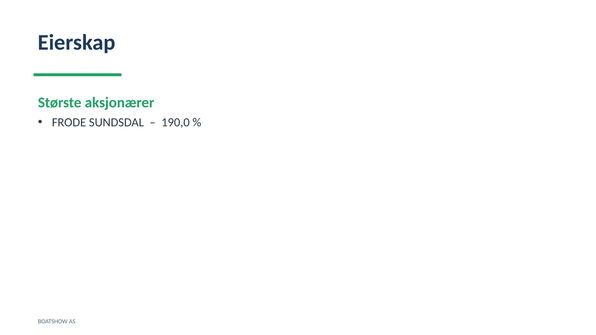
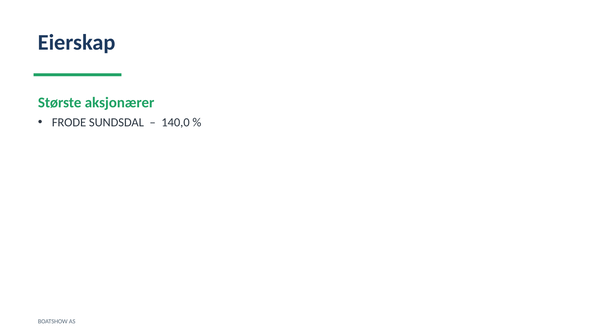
190,0: 190,0 -> 140,0
